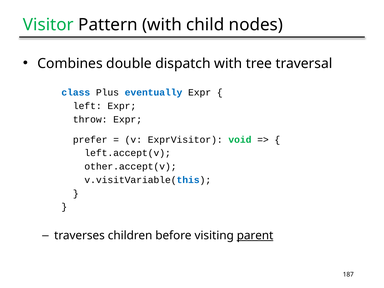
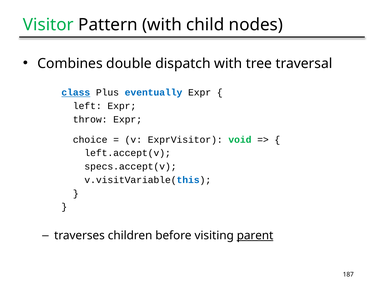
class underline: none -> present
prefer: prefer -> choice
other.accept(v: other.accept(v -> specs.accept(v
